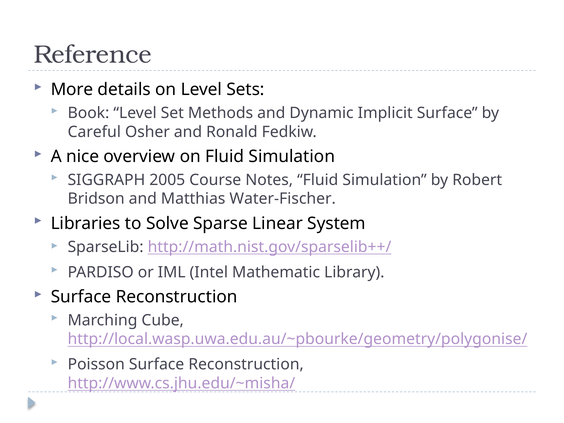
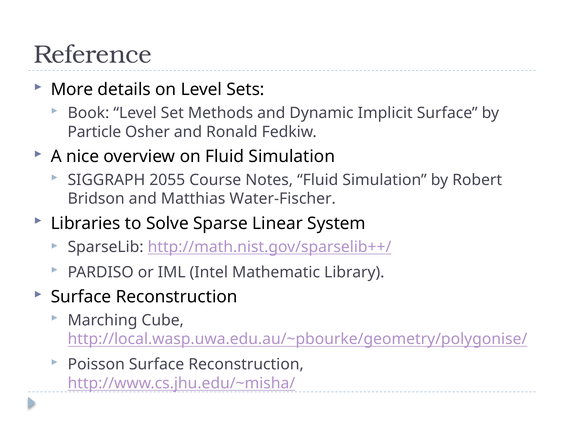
Careful: Careful -> Particle
2005: 2005 -> 2055
